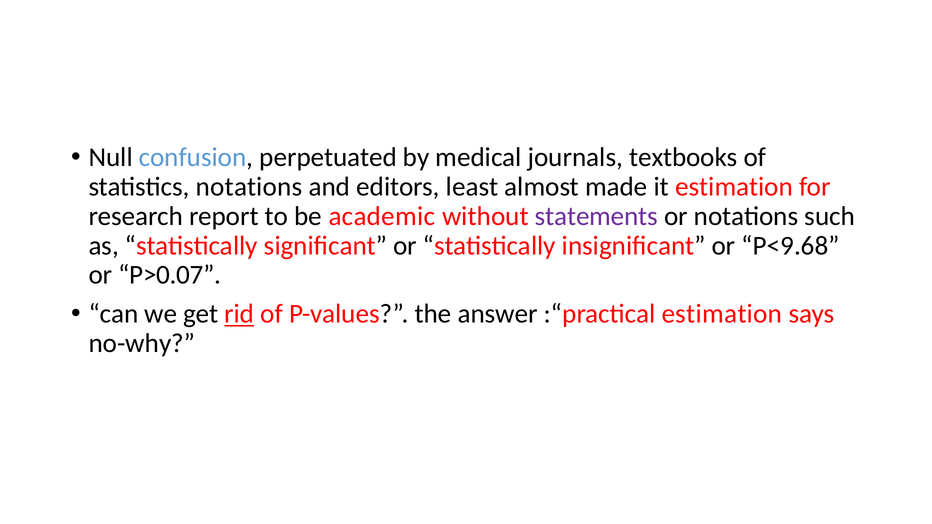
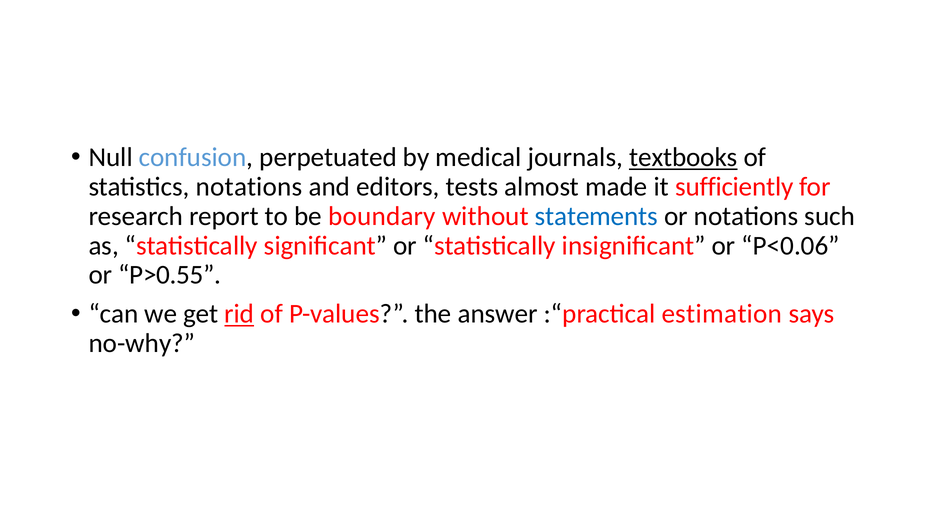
textbooks underline: none -> present
least: least -> tests
it estimation: estimation -> sufficiently
academic: academic -> boundary
statements colour: purple -> blue
P<9.68: P<9.68 -> P<0.06
P>0.07: P>0.07 -> P>0.55
